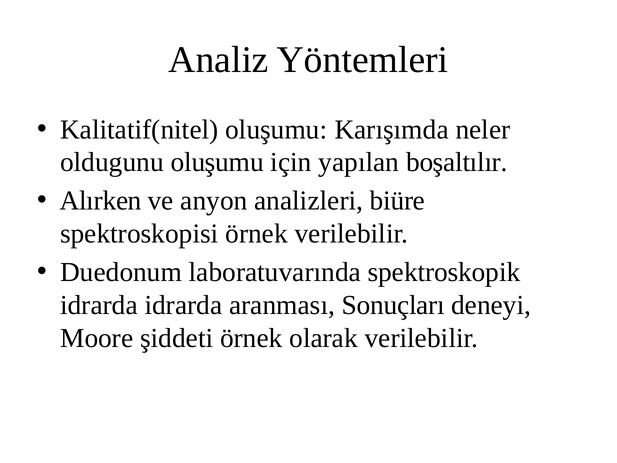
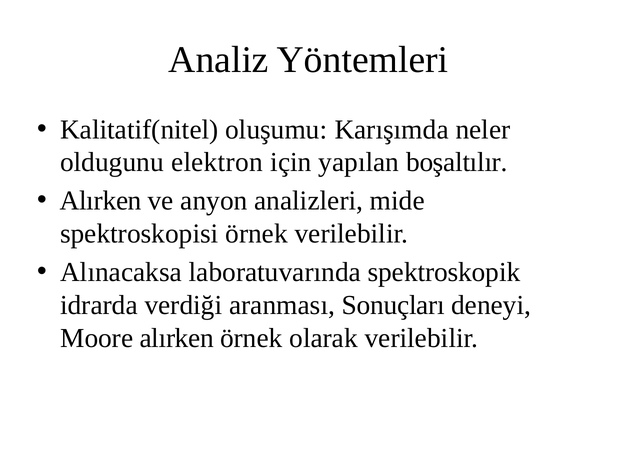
oldugunu oluşumu: oluşumu -> elektron
biüre: biüre -> mide
Duedonum: Duedonum -> Alınacaksa
idrarda idrarda: idrarda -> verdiği
Moore şiddeti: şiddeti -> alırken
